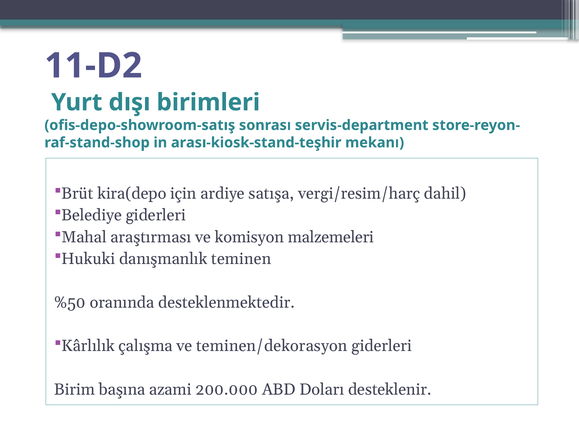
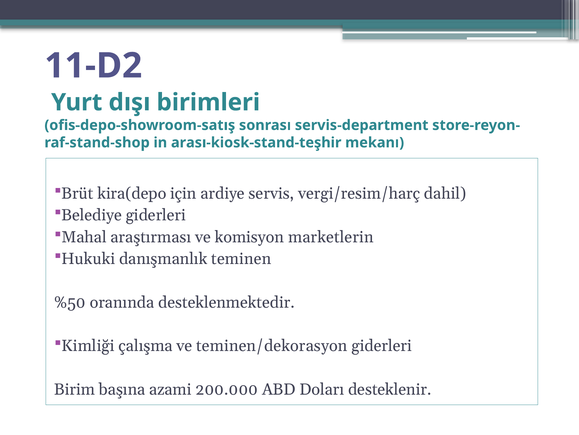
satışa: satışa -> servis
malzemeleri: malzemeleri -> marketlerin
Kârlılık: Kârlılık -> Kimliği
